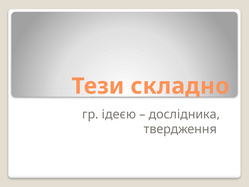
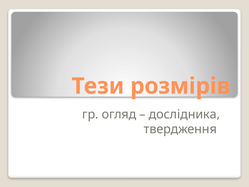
складно: складно -> розмірів
ідеєю: ідеєю -> огляд
